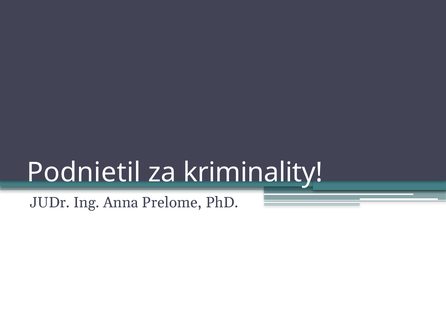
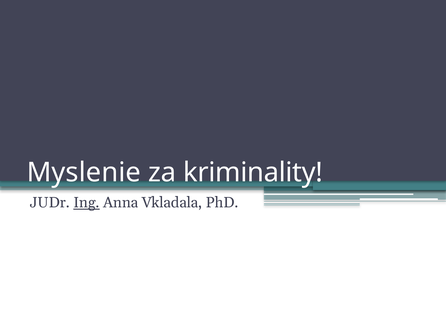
Podnietil: Podnietil -> Myslenie
Ing underline: none -> present
Prelome: Prelome -> Vkladala
